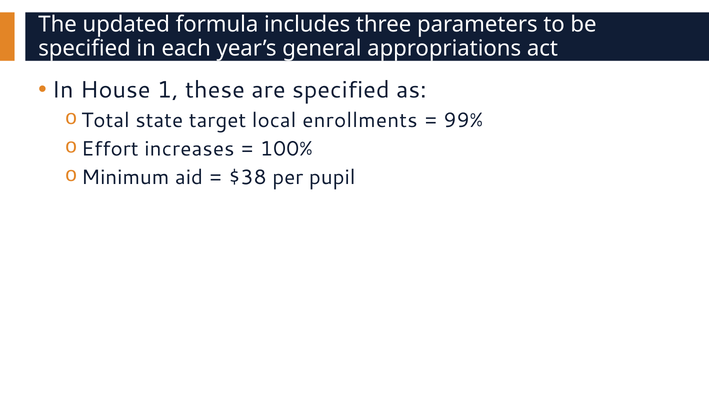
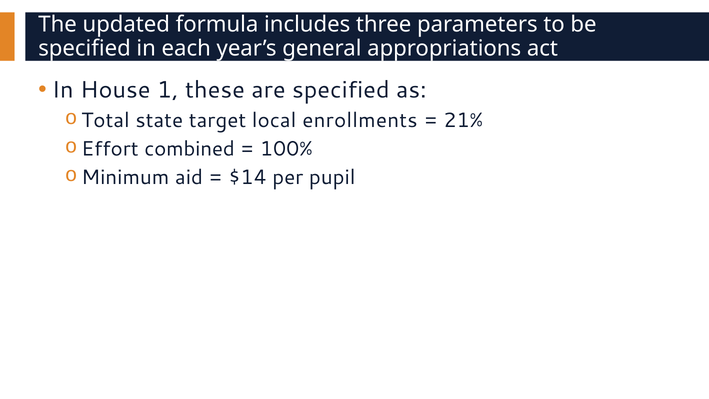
99%: 99% -> 21%
increases: increases -> combined
$38: $38 -> $14
